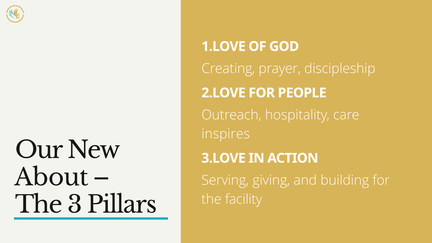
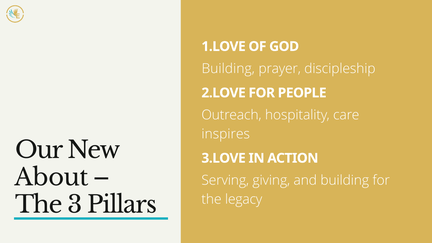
Creating at (228, 69): Creating -> Building
facility: facility -> legacy
